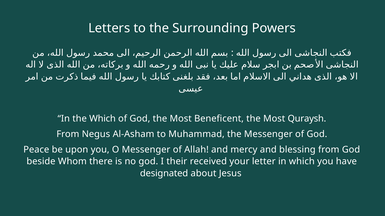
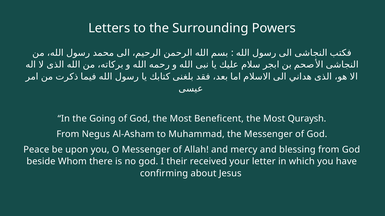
the Which: Which -> Going
designated: designated -> confirming
